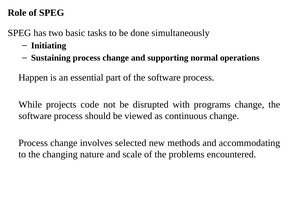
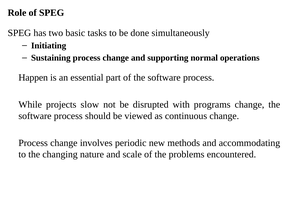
code: code -> slow
selected: selected -> periodic
